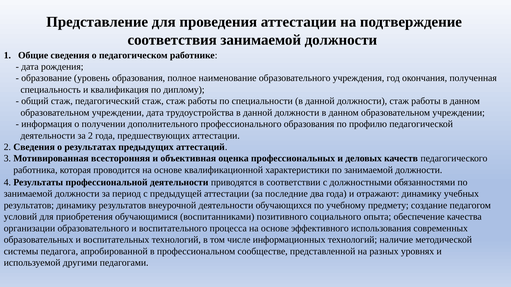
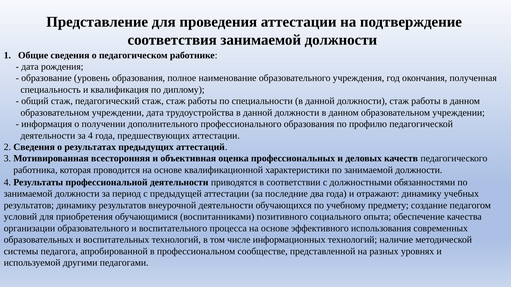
за 2: 2 -> 4
